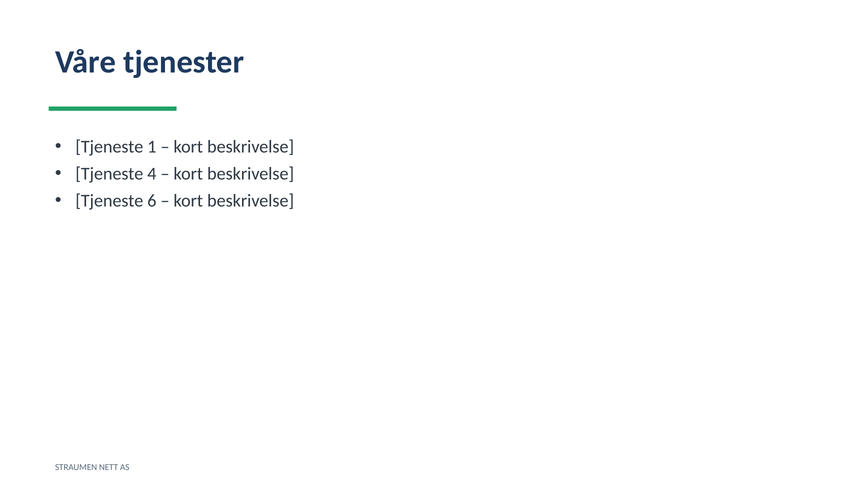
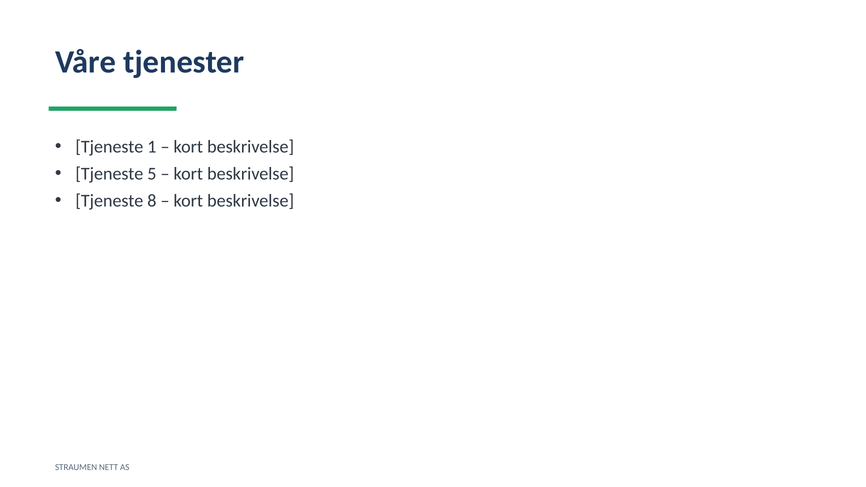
4: 4 -> 5
6: 6 -> 8
